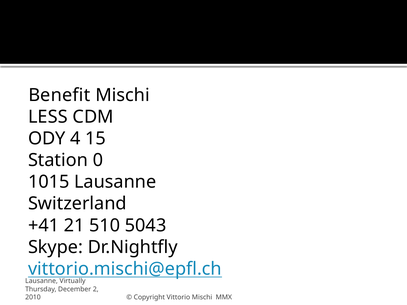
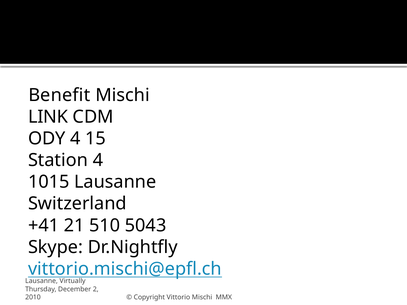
LESS: LESS -> LINK
Station 0: 0 -> 4
